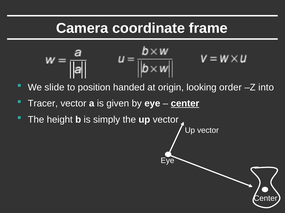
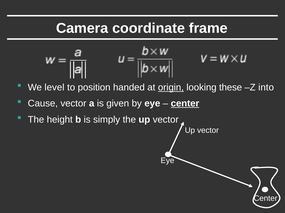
slide: slide -> level
origin underline: none -> present
order: order -> these
Tracer: Tracer -> Cause
